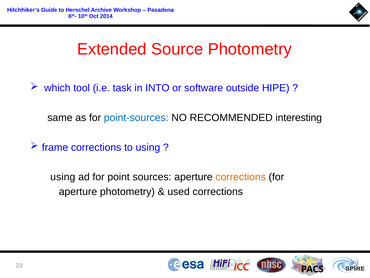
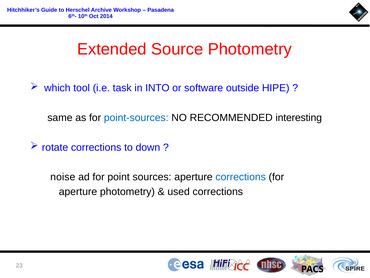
frame: frame -> rotate
to using: using -> down
using at (63, 177): using -> noise
corrections at (241, 177) colour: orange -> blue
